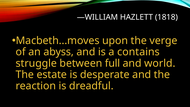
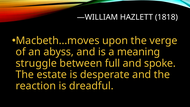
contains: contains -> meaning
world: world -> spoke
